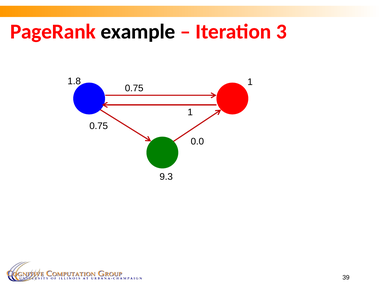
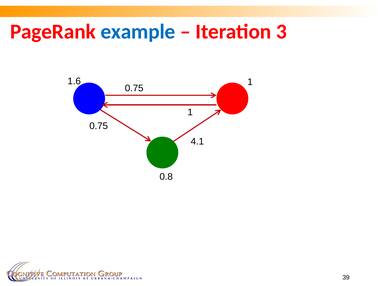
example colour: black -> blue
1.8: 1.8 -> 1.6
0.0: 0.0 -> 4.1
9.3: 9.3 -> 0.8
